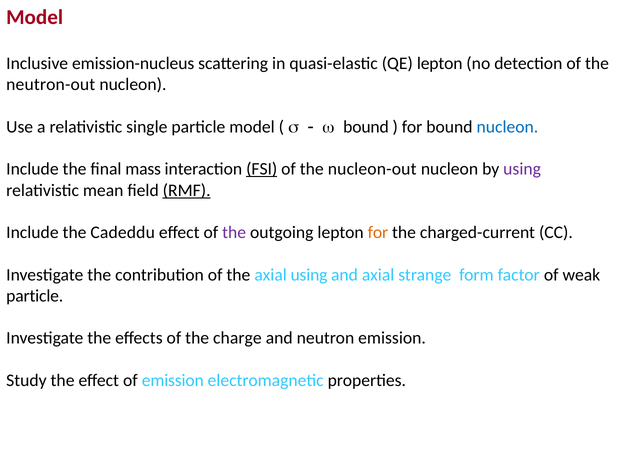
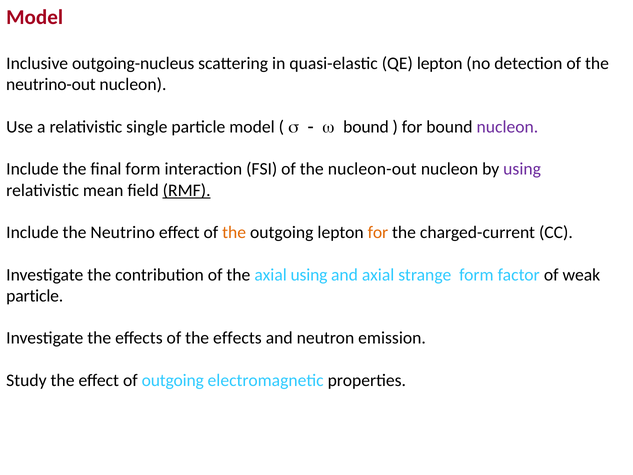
emission-nucleus: emission-nucleus -> outgoing-nucleus
neutron-out: neutron-out -> neutrino-out
nucleon at (507, 127) colour: blue -> purple
final mass: mass -> form
FSI underline: present -> none
Cadeddu: Cadeddu -> Neutrino
the at (234, 232) colour: purple -> orange
of the charge: charge -> effects
of emission: emission -> outgoing
